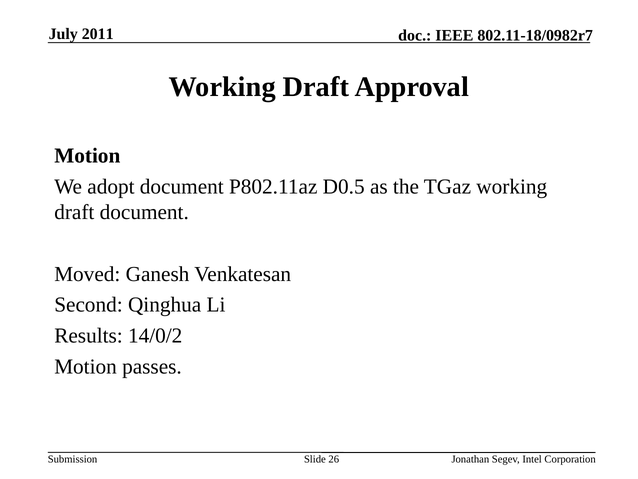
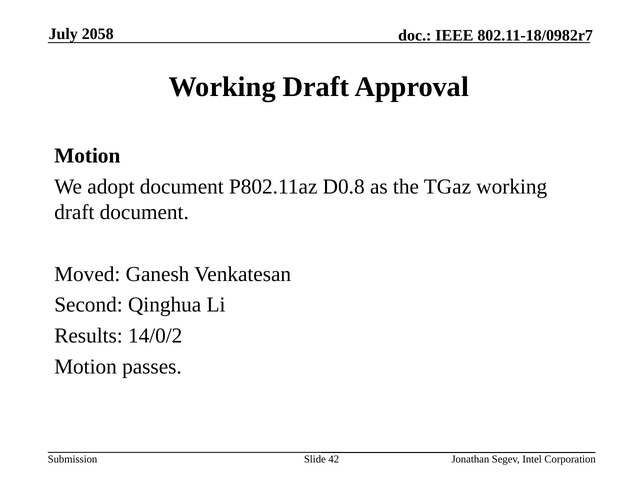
2011: 2011 -> 2058
D0.5: D0.5 -> D0.8
26: 26 -> 42
